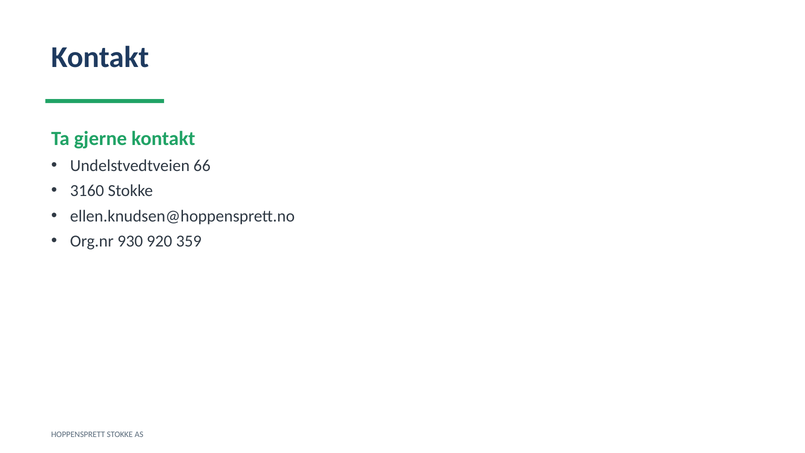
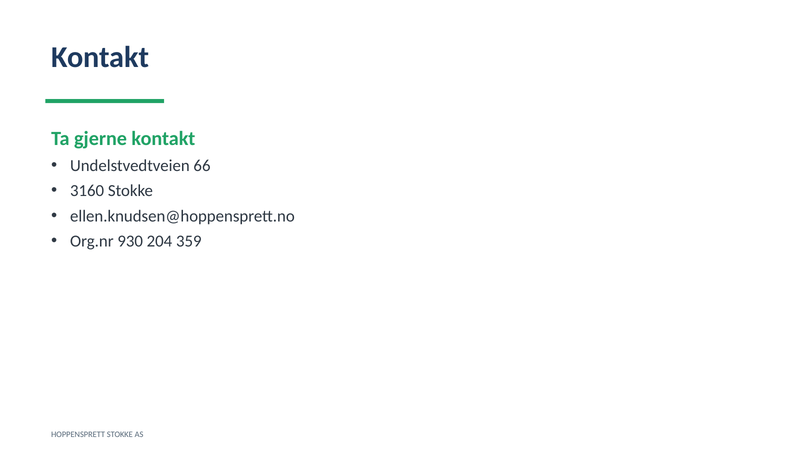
920: 920 -> 204
